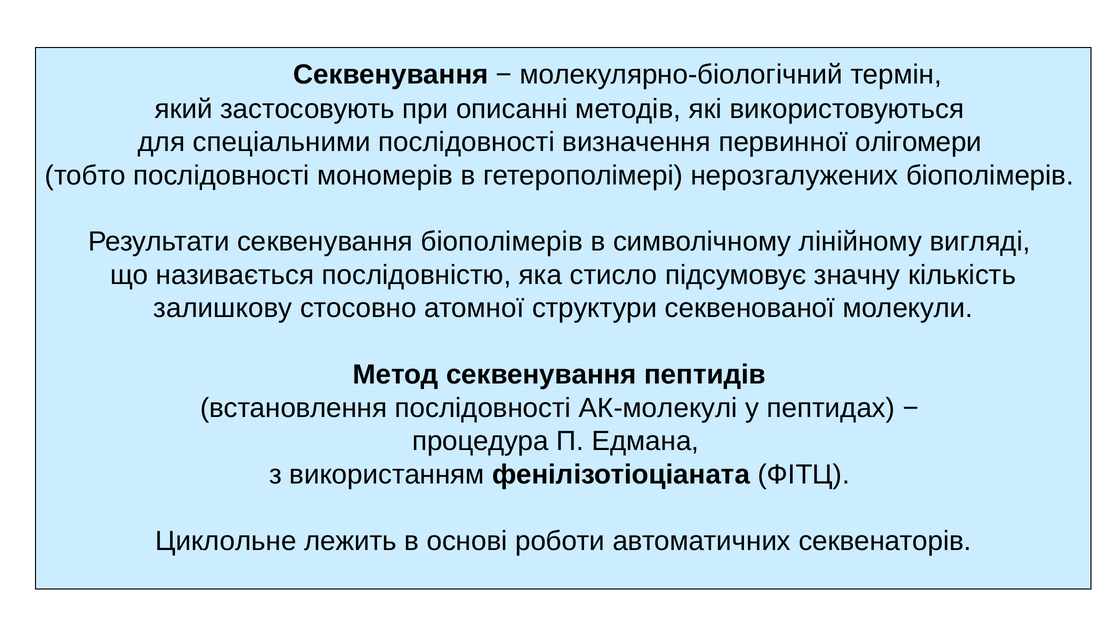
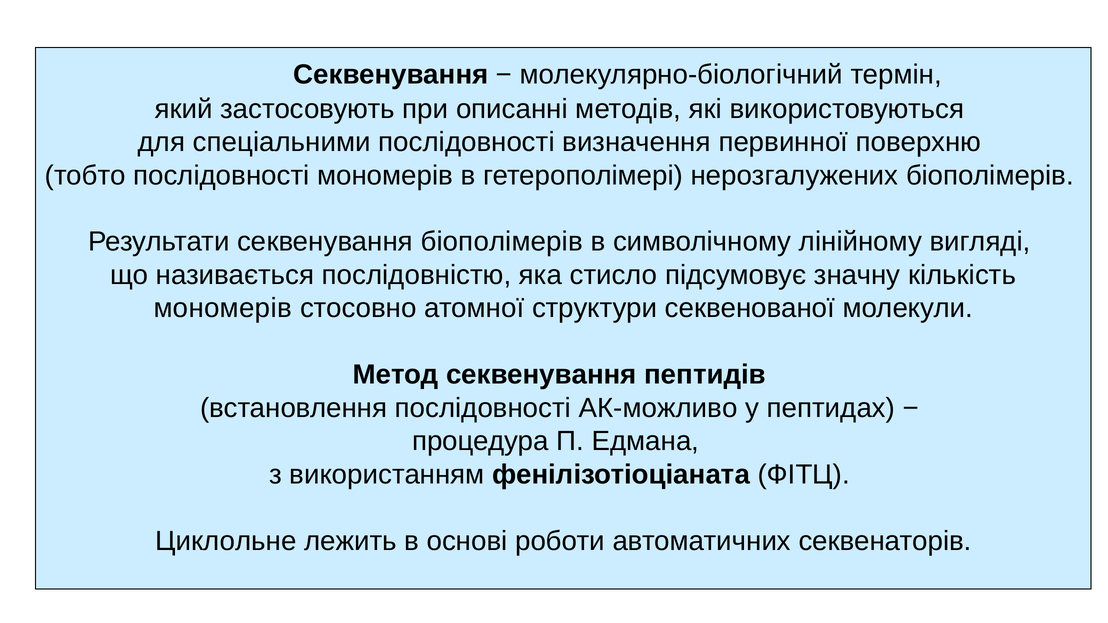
олігомери: олігомери -> поверхню
залишкову at (223, 308): залишкову -> мономерів
АК-молекулі: АК-молекулі -> АК-можливо
